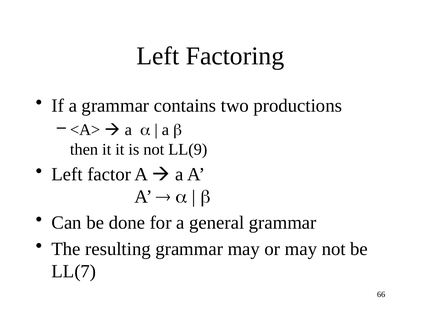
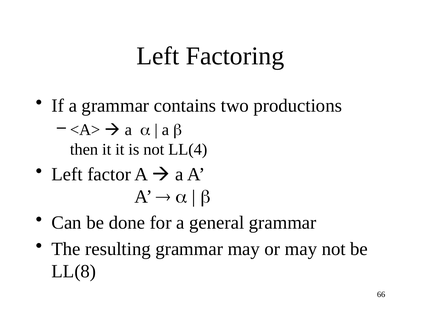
LL(9: LL(9 -> LL(4
LL(7: LL(7 -> LL(8
